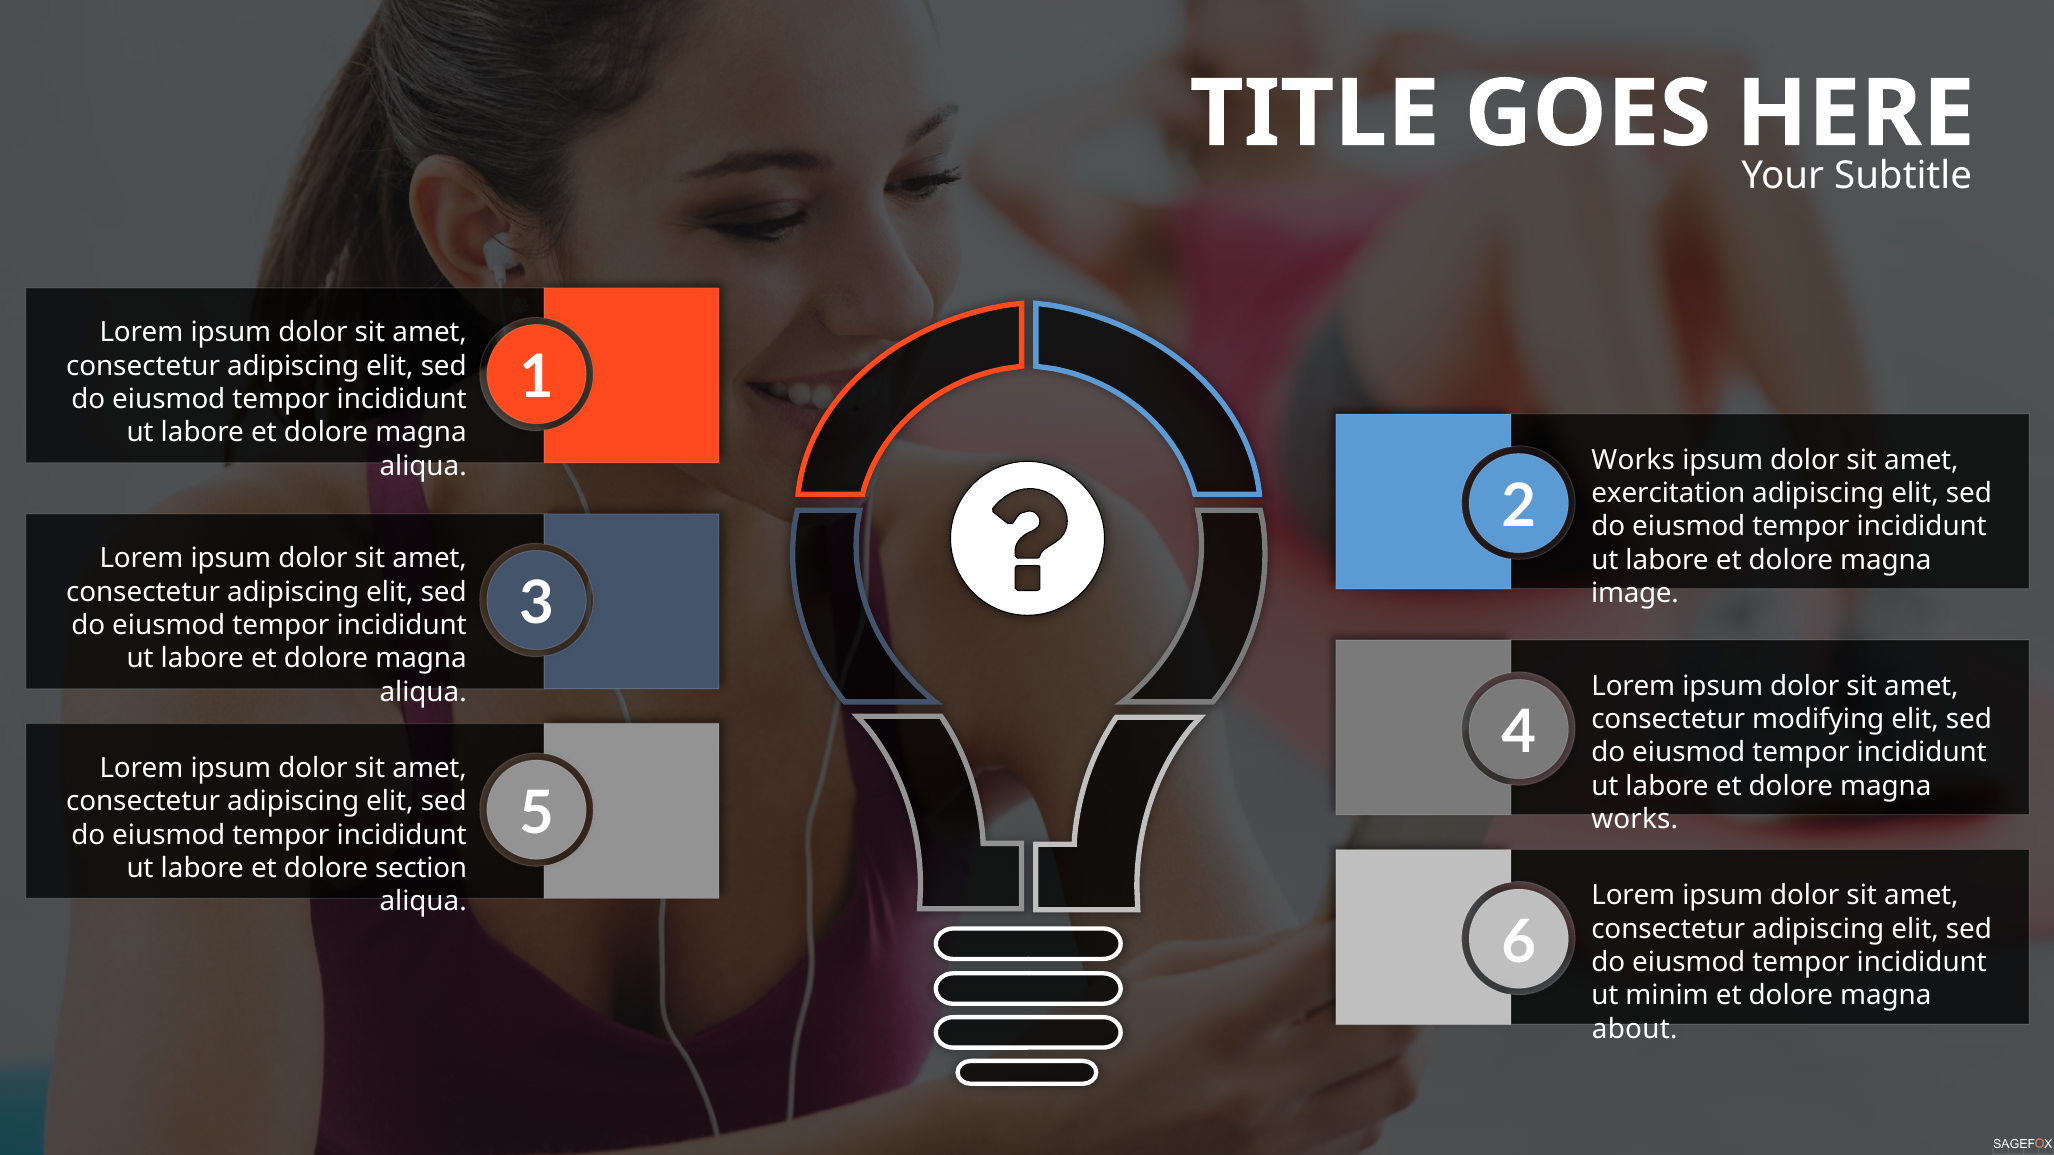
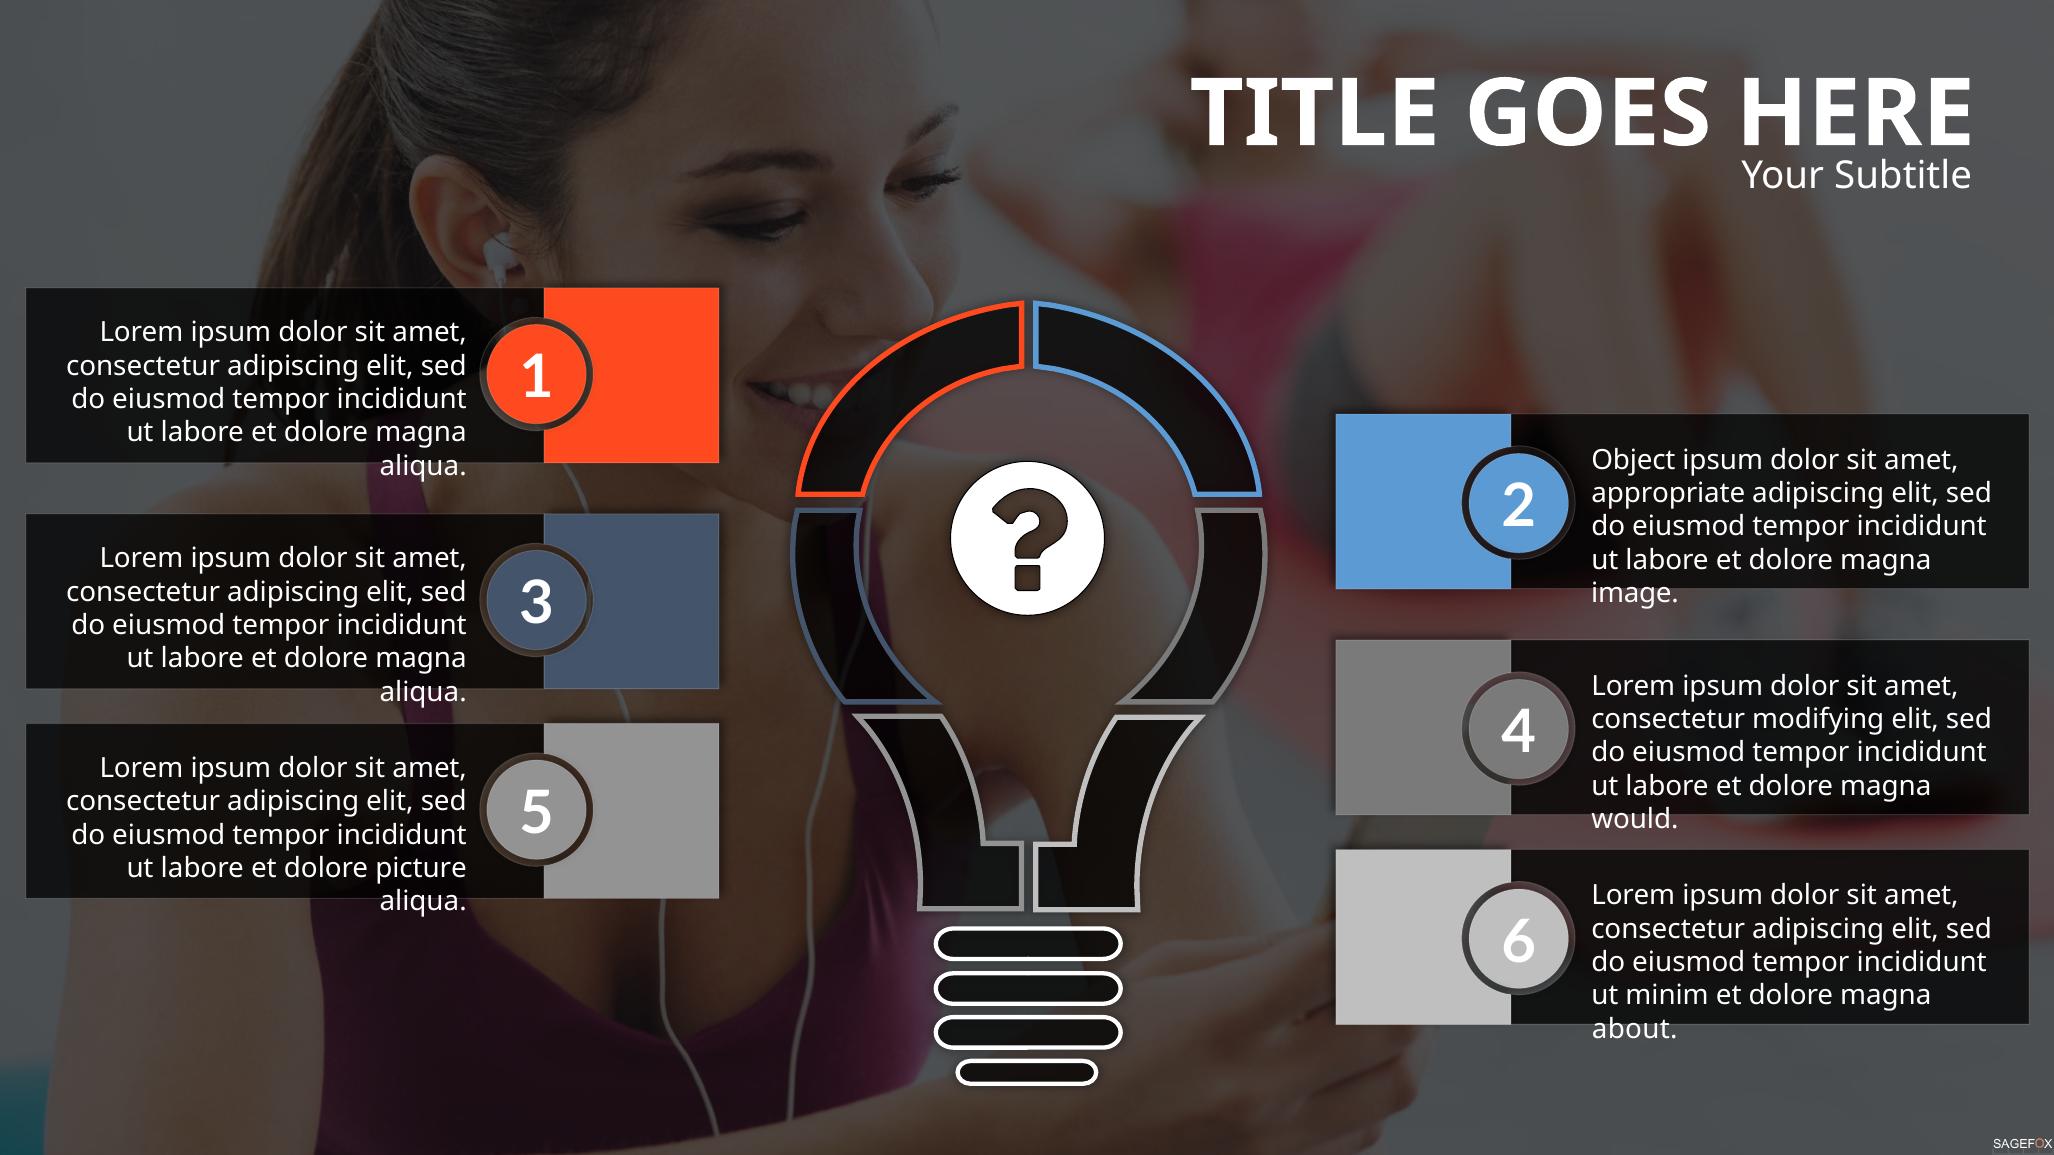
Works at (1633, 460): Works -> Object
exercitation: exercitation -> appropriate
works at (1635, 820): works -> would
section: section -> picture
